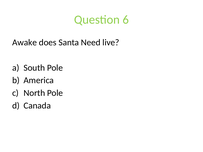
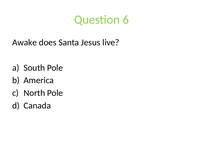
Need: Need -> Jesus
